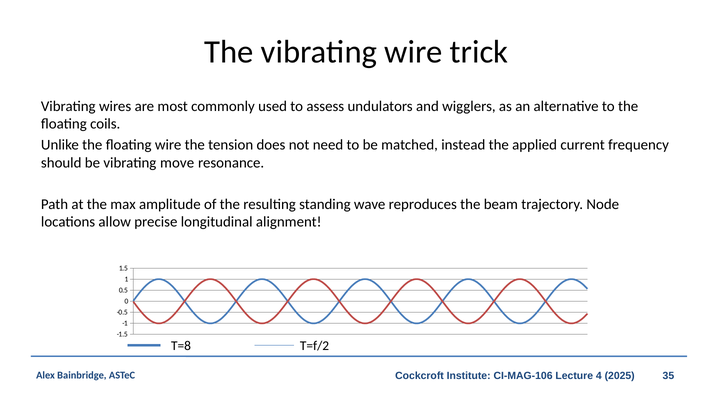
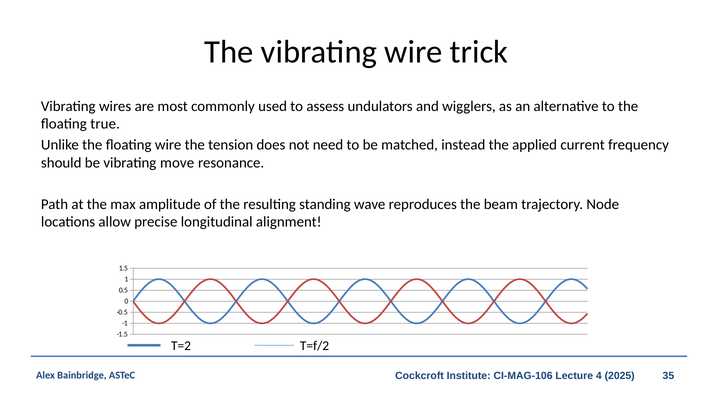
coils: coils -> true
T=8: T=8 -> T=2
